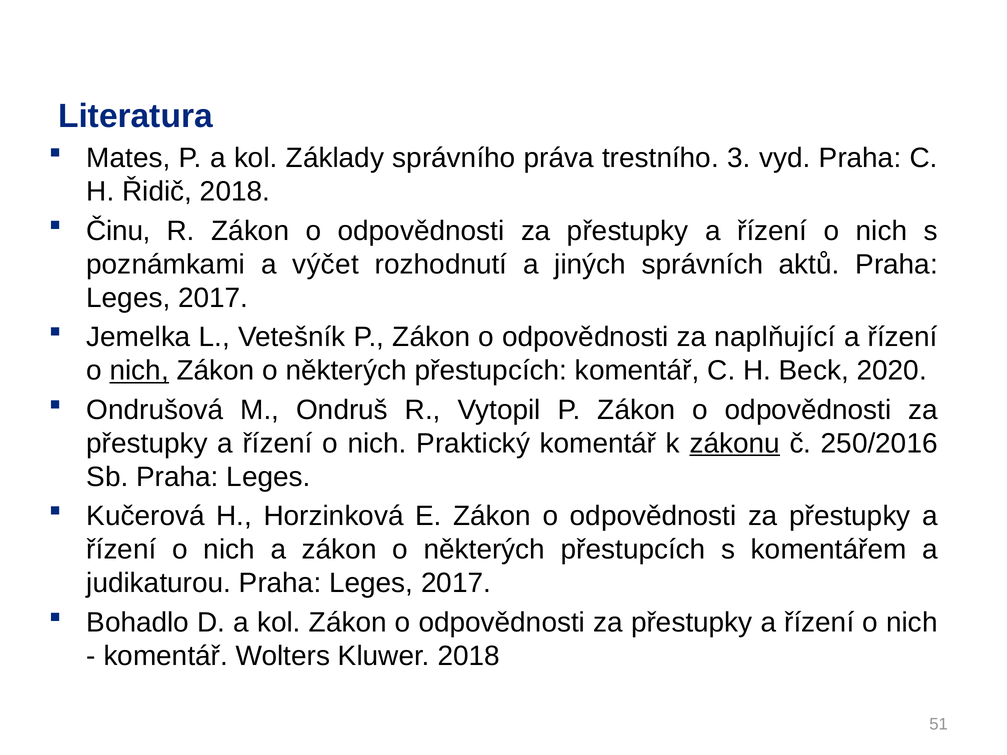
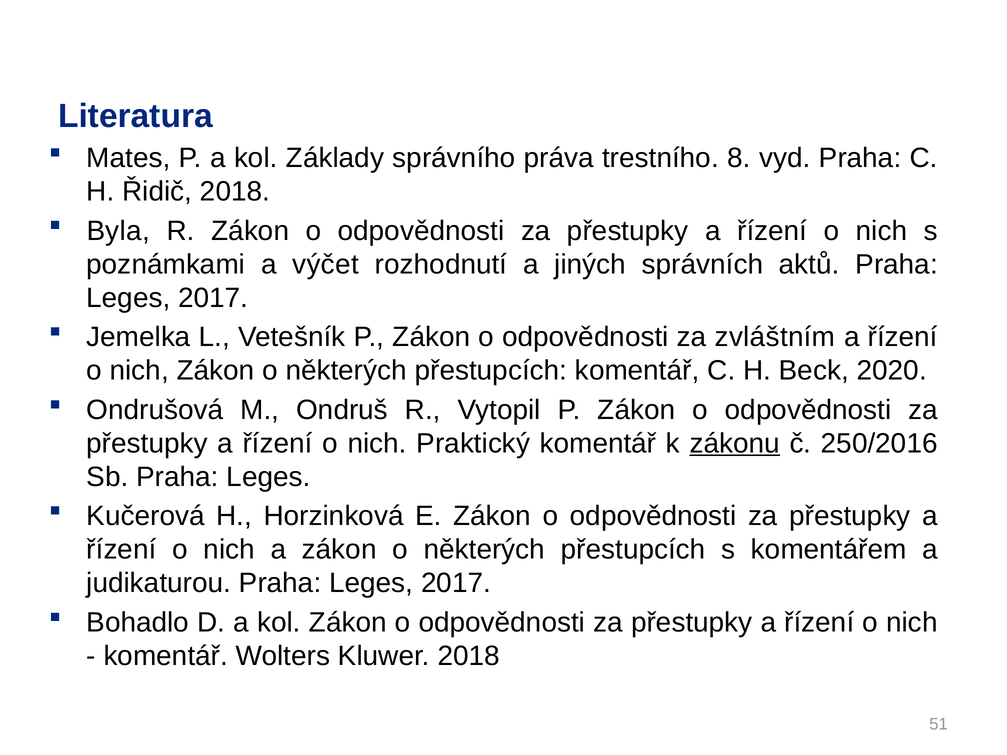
3: 3 -> 8
Činu: Činu -> Byla
naplňující: naplňující -> zvláštním
nich at (139, 371) underline: present -> none
